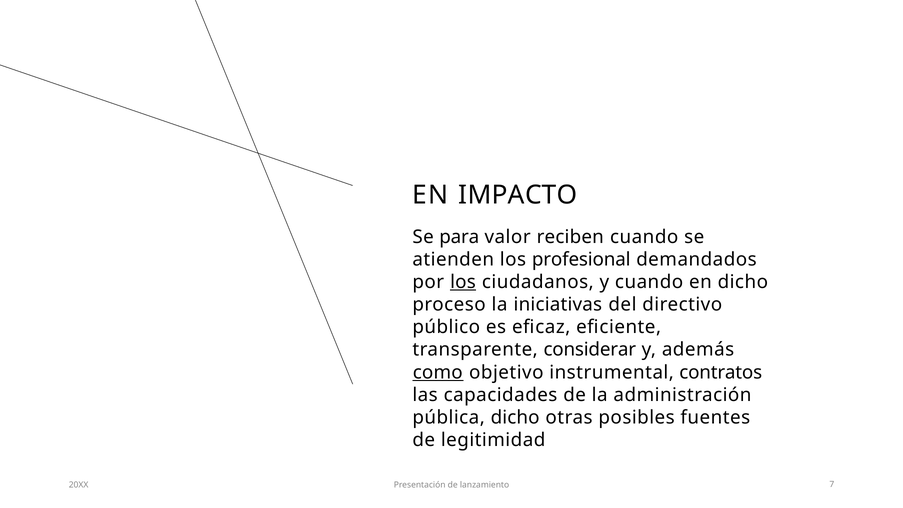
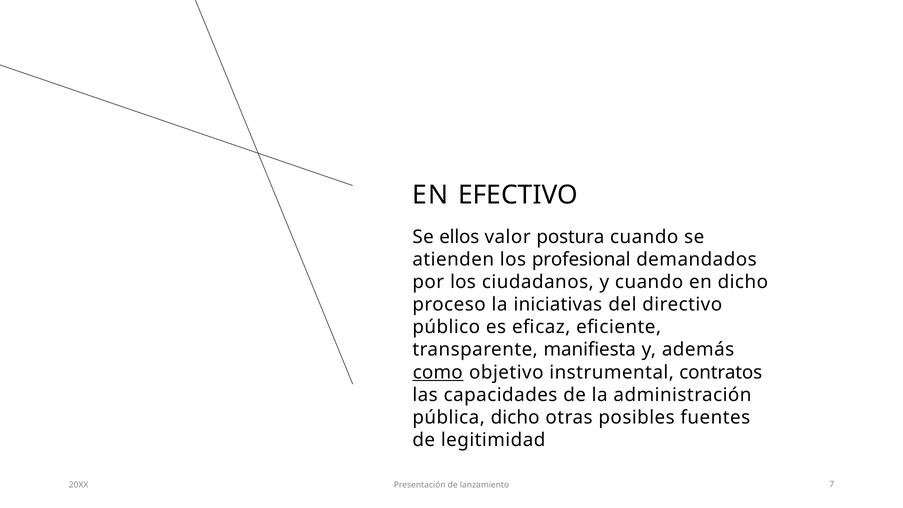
IMPACTO: IMPACTO -> EFECTIVO
para: para -> ellos
reciben: reciben -> postura
los at (463, 282) underline: present -> none
considerar: considerar -> manifiesta
